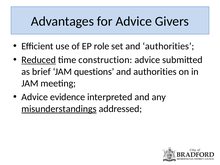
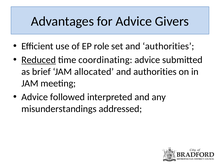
construction: construction -> coordinating
questions: questions -> allocated
evidence: evidence -> followed
misunderstandings underline: present -> none
